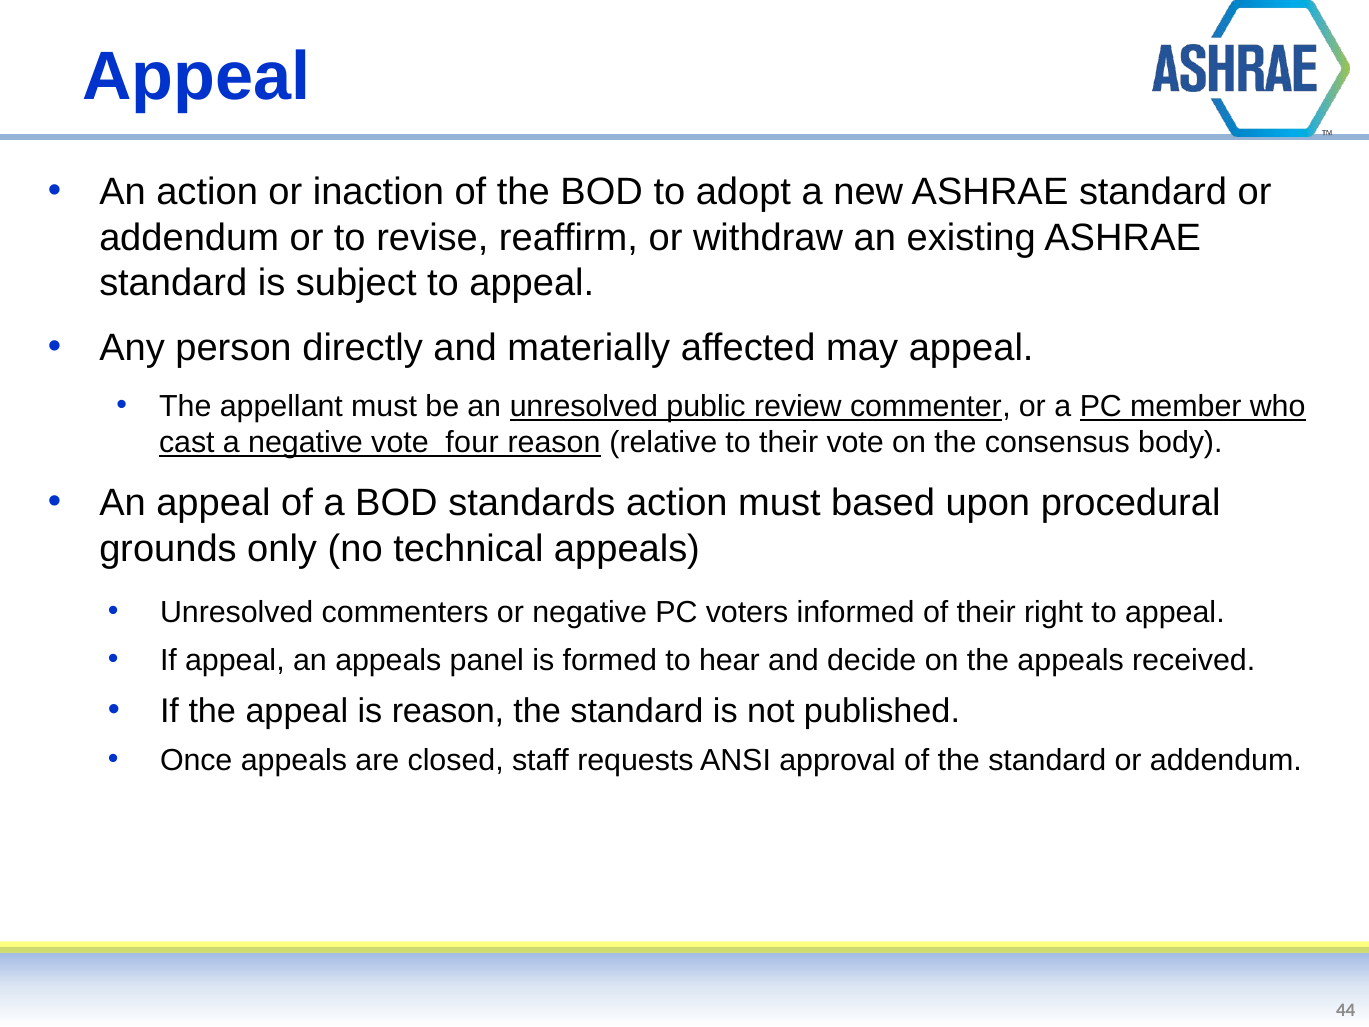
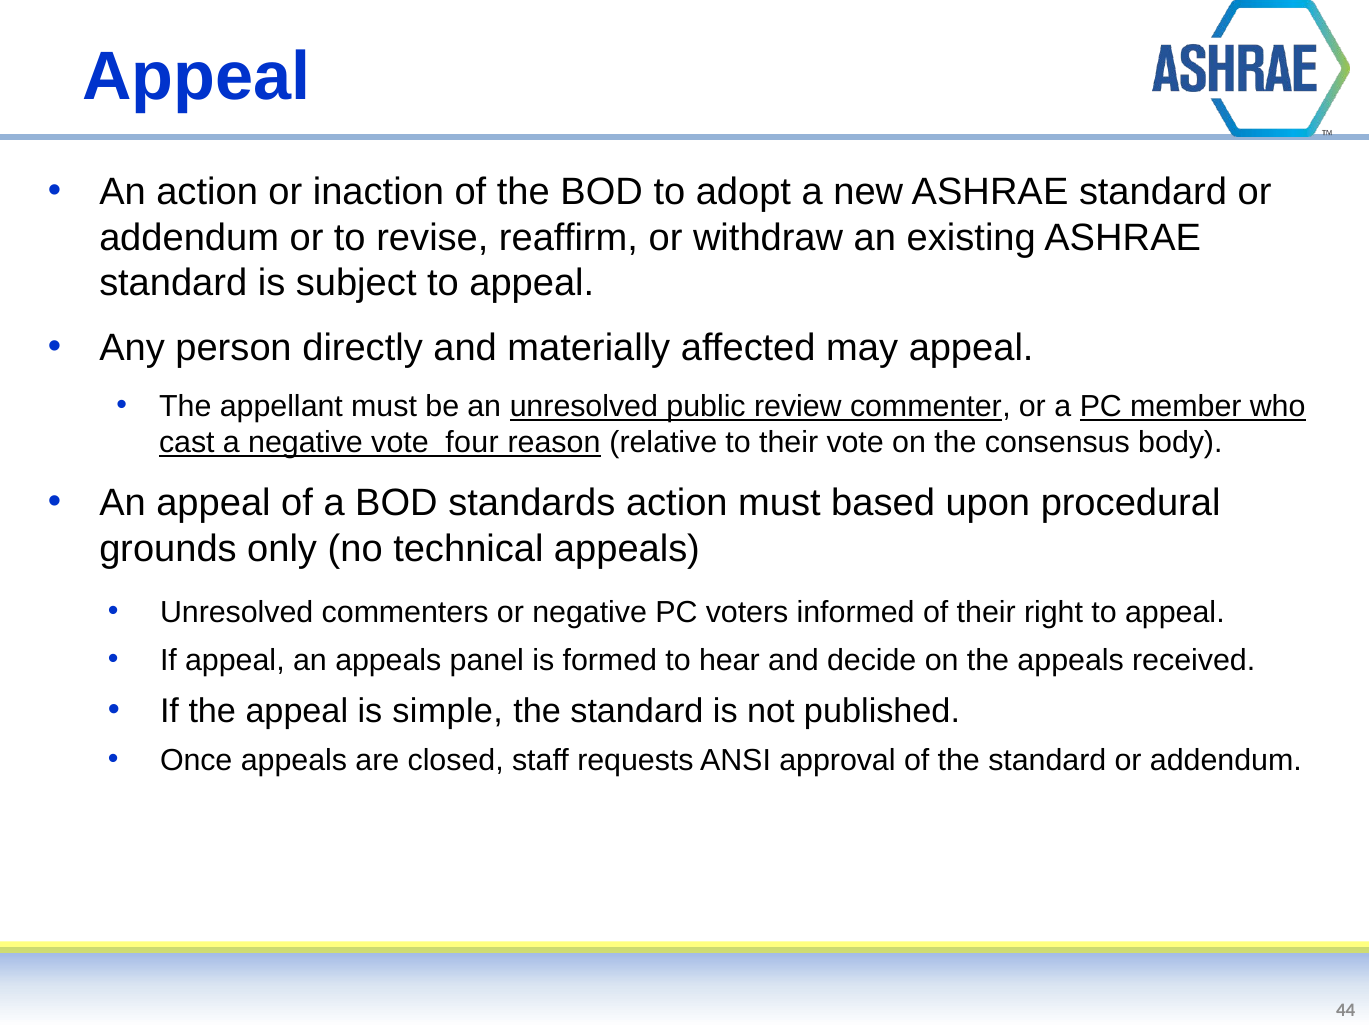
is reason: reason -> simple
